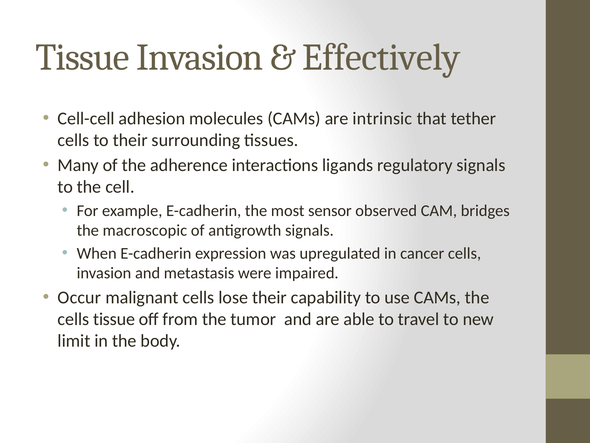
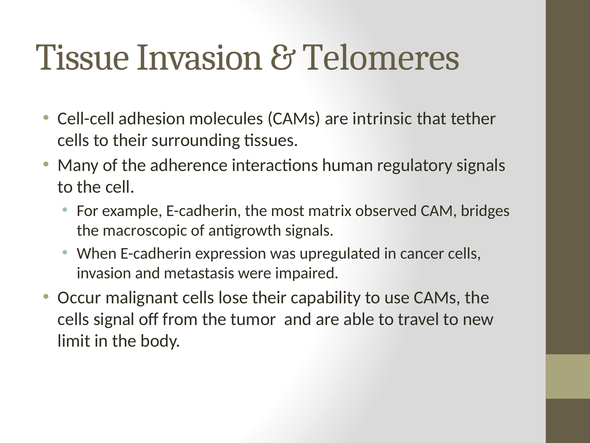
Effectively: Effectively -> Telomeres
ligands: ligands -> human
sensor: sensor -> matrix
cells tissue: tissue -> signal
